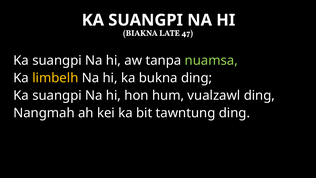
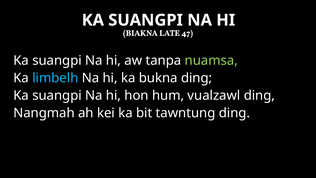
limbelh colour: yellow -> light blue
